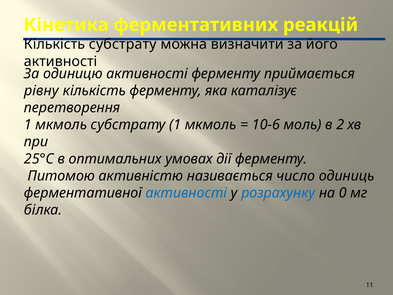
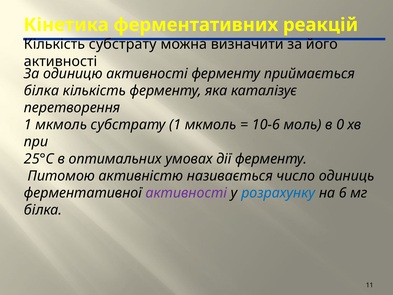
рівну at (42, 91): рівну -> білка
2: 2 -> 0
активності at (186, 193) colour: blue -> purple
0: 0 -> 6
